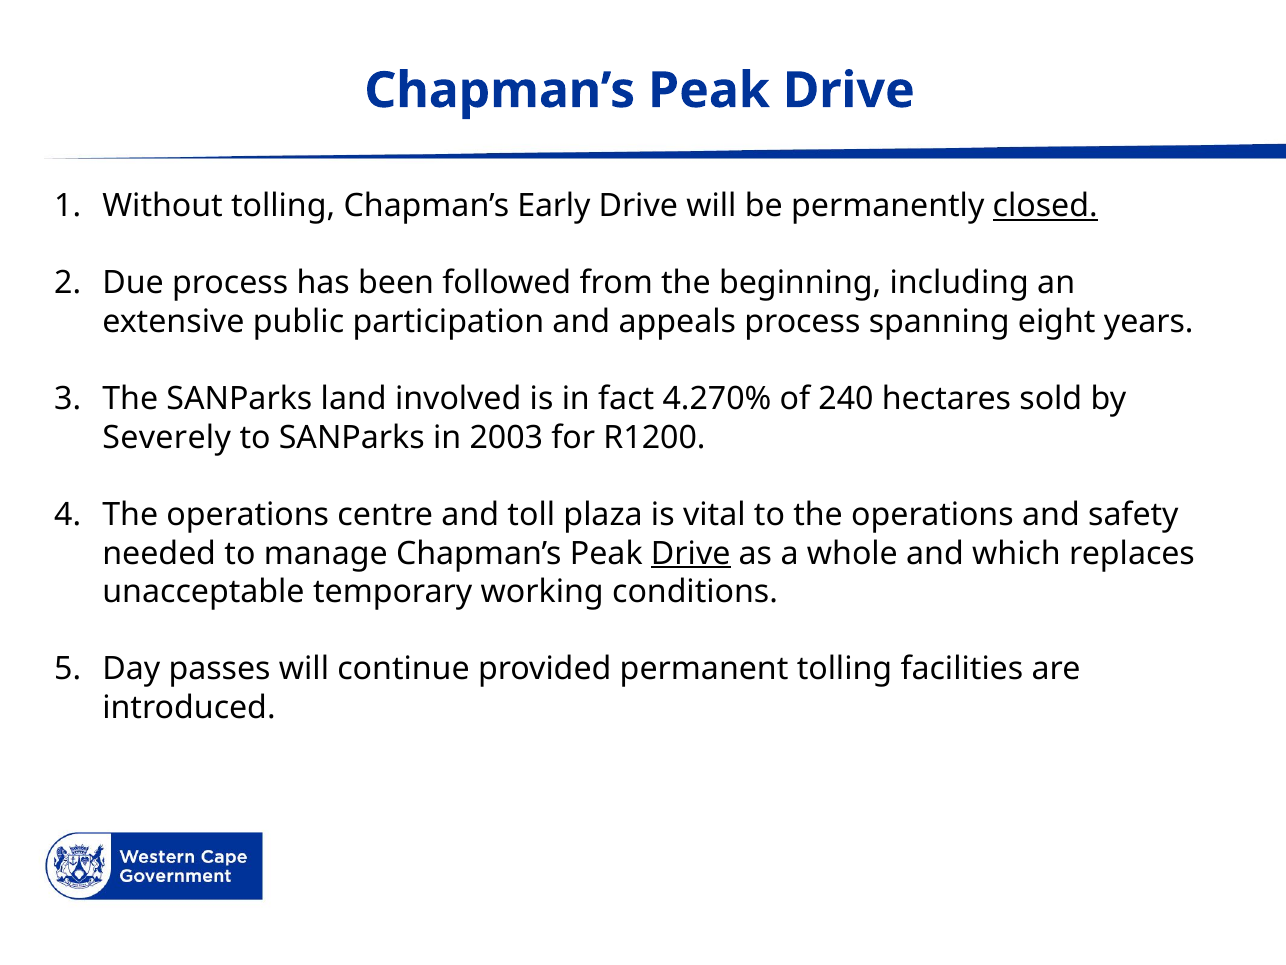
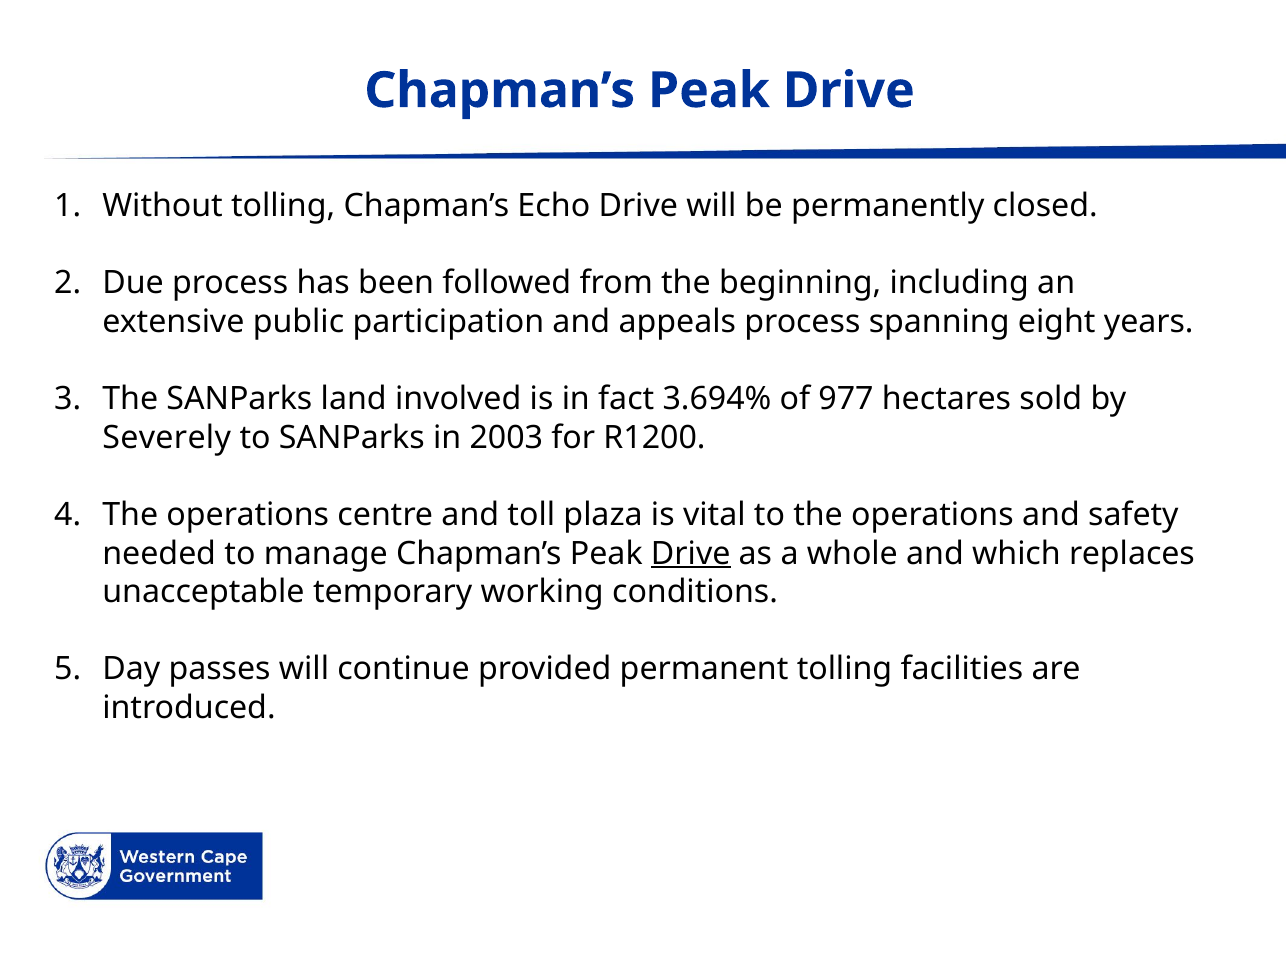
Early: Early -> Echo
closed underline: present -> none
4.270%: 4.270% -> 3.694%
240: 240 -> 977
